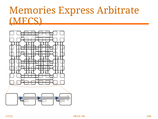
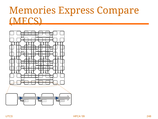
Arbitrate: Arbitrate -> Compare
